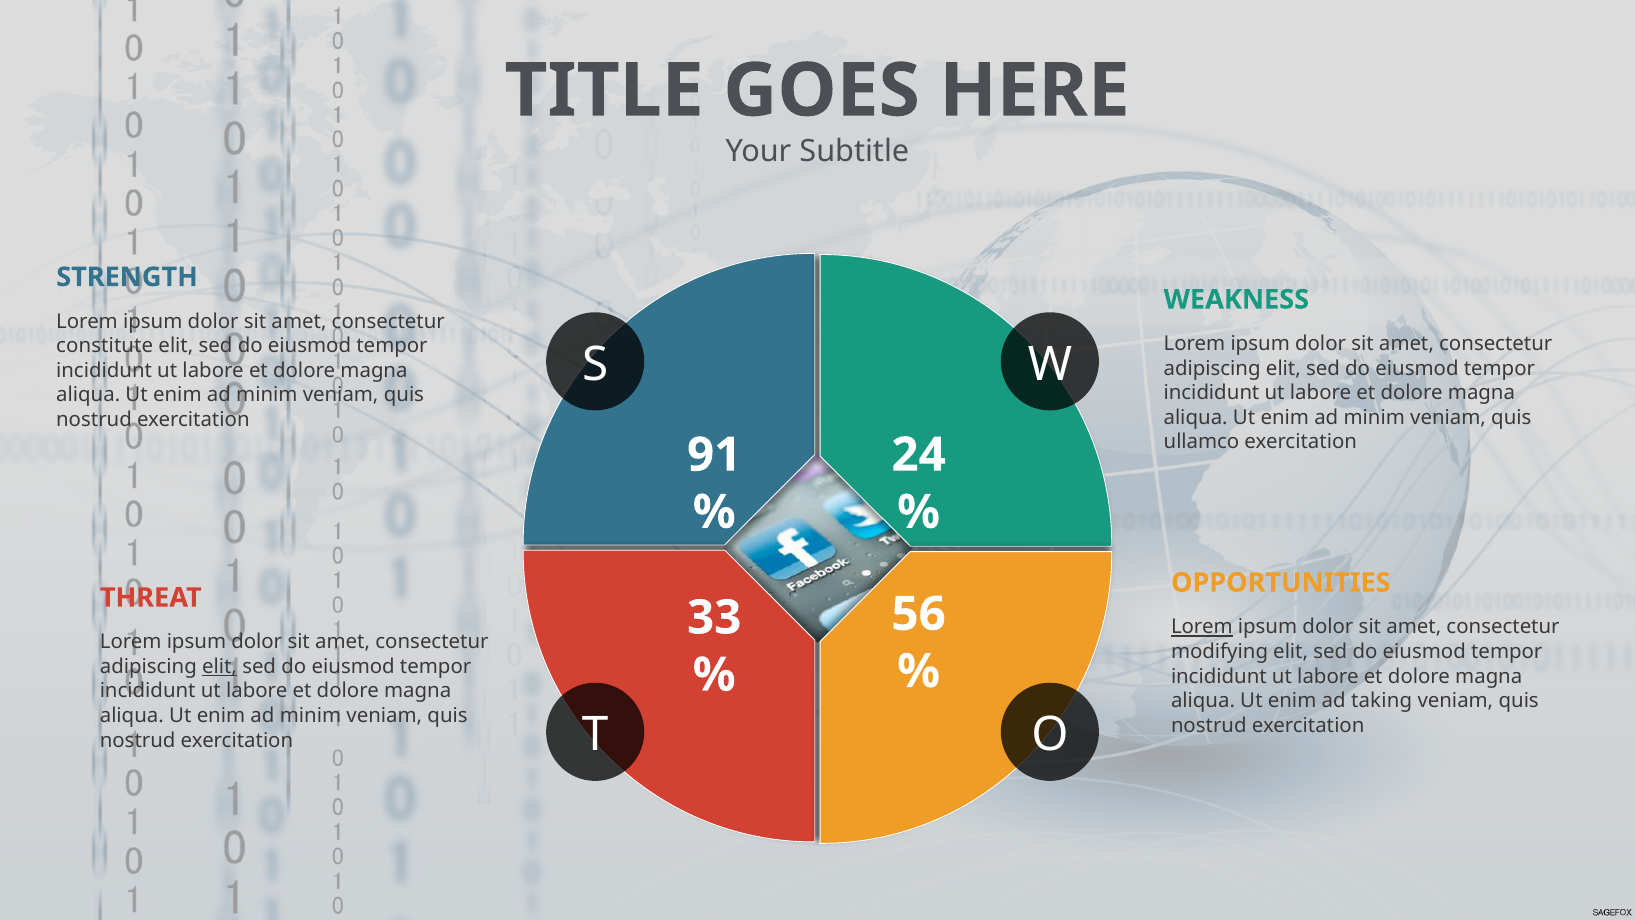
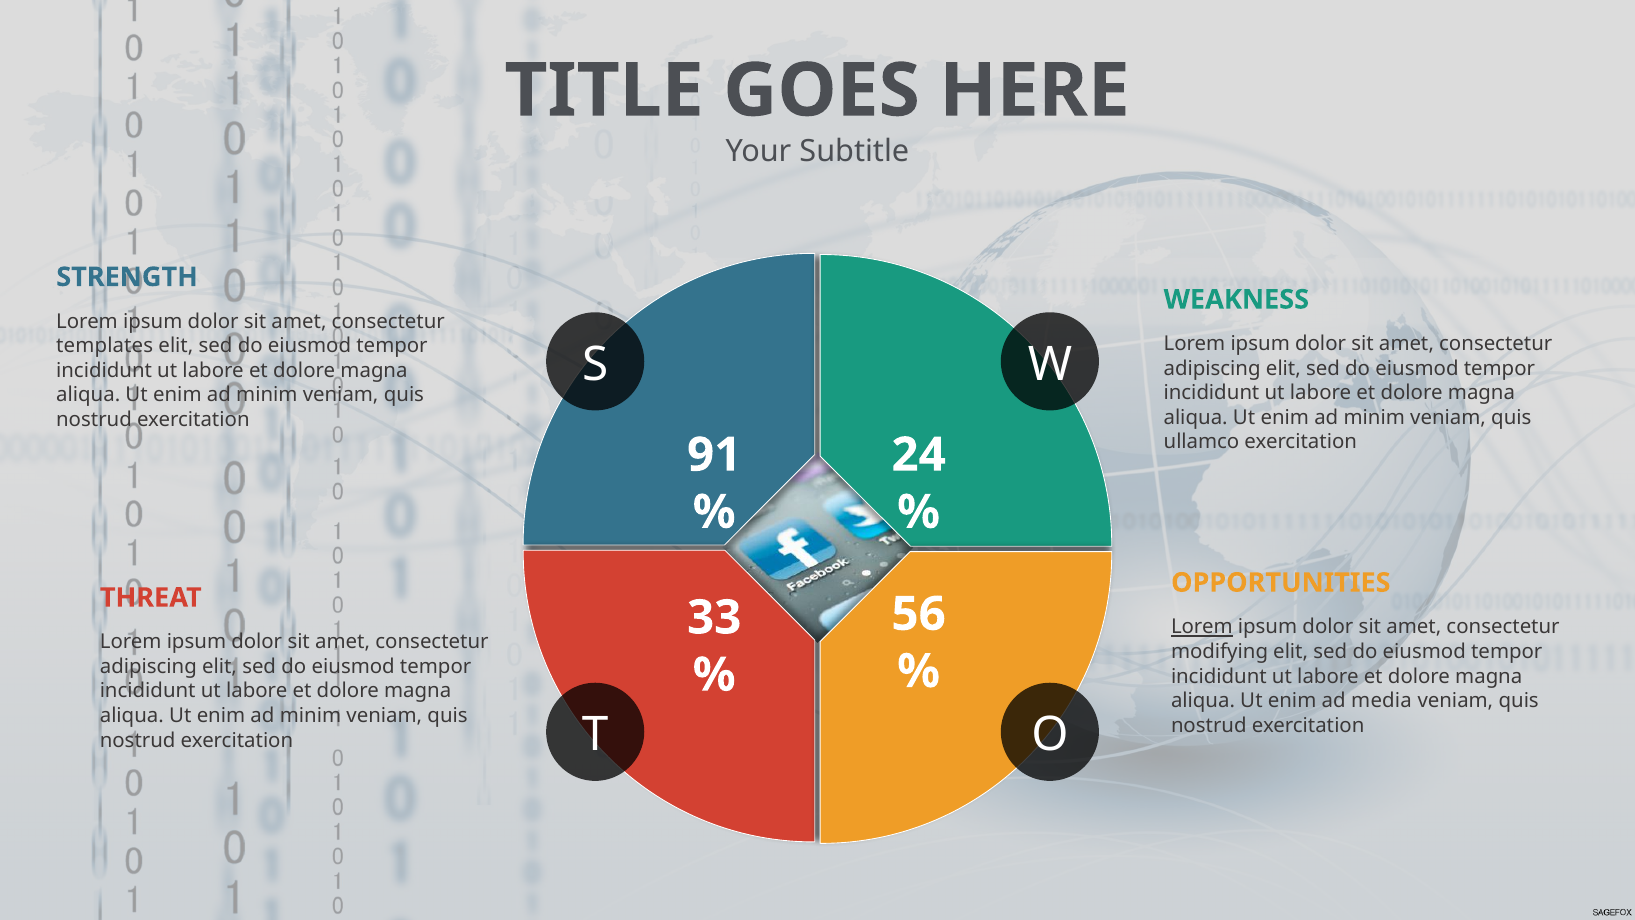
constitute: constitute -> templates
elit at (220, 666) underline: present -> none
taking: taking -> media
